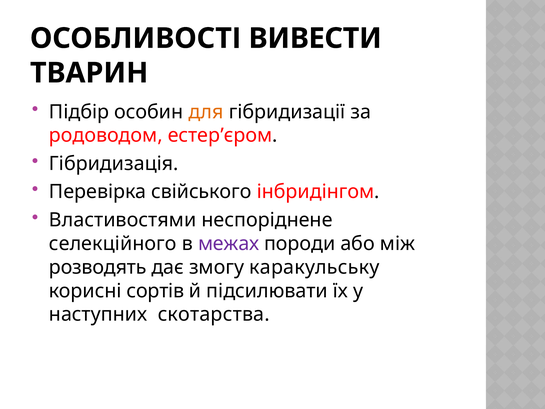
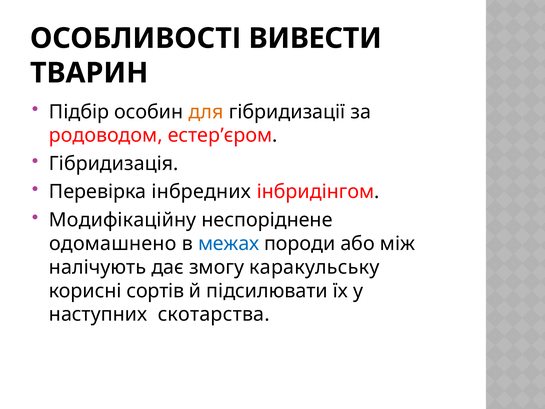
свійського: свійського -> інбредних
Властивостями: Властивостями -> Модифікаційну
селекційного: селекційного -> одомашнено
межах colour: purple -> blue
розводять: розводять -> налічують
